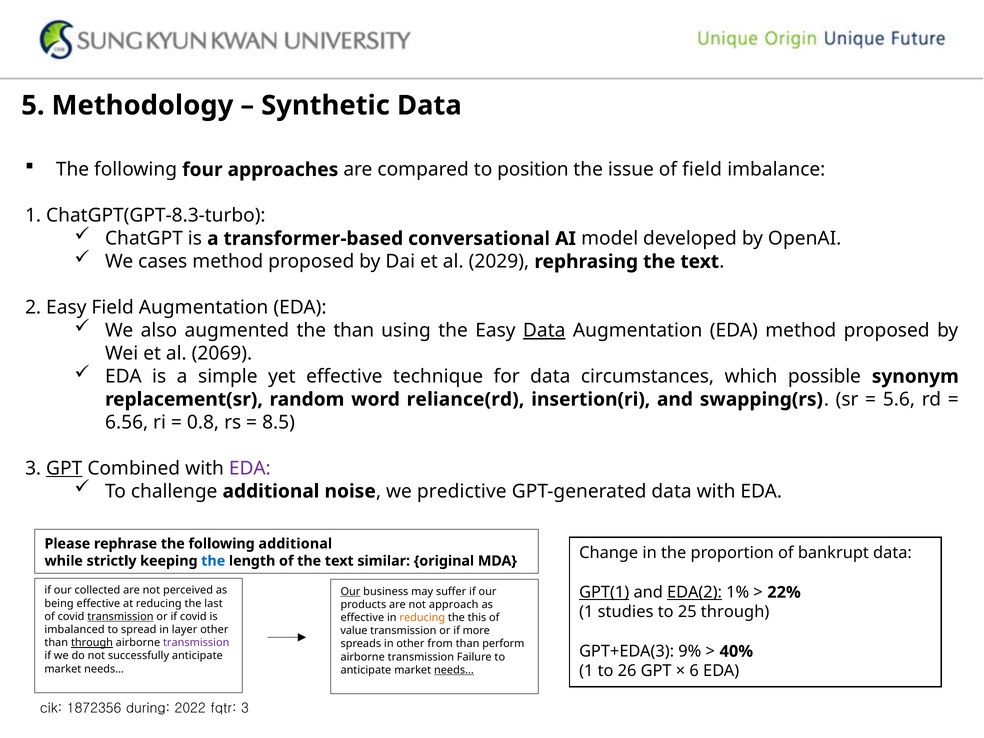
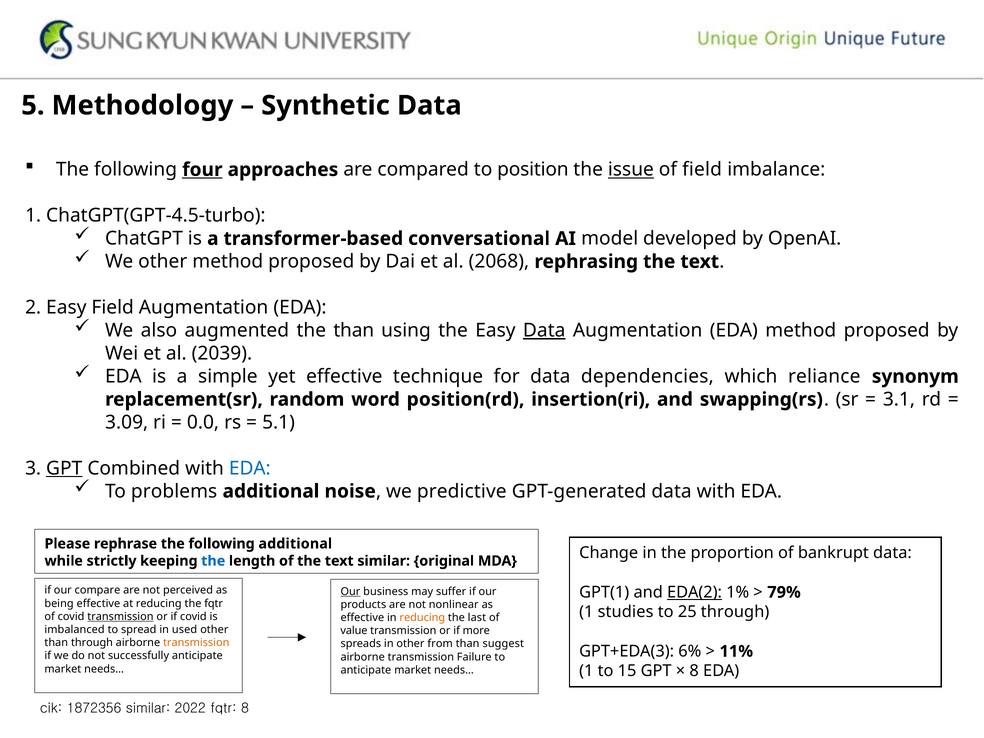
four underline: none -> present
issue underline: none -> present
ChatGPT(GPT-8.3-turbo: ChatGPT(GPT-8.3-turbo -> ChatGPT(GPT-4.5-turbo
We cases: cases -> other
2029: 2029 -> 2068
2069: 2069 -> 2039
circumstances: circumstances -> dependencies
possible: possible -> reliance
reliance(rd: reliance(rd -> position(rd
5.6: 5.6 -> 3.1
6.56: 6.56 -> 3.09
0.8: 0.8 -> 0.0
8.5: 8.5 -> 5.1
EDA at (250, 468) colour: purple -> blue
challenge: challenge -> problems
collected: collected -> compare
GPT(1 underline: present -> none
22%: 22% -> 79%
the last: last -> fqtr
approach: approach -> nonlinear
this: this -> last
layer: layer -> used
through at (92, 643) underline: present -> none
transmission at (196, 643) colour: purple -> orange
perform: perform -> suggest
9%: 9% -> 6%
40%: 40% -> 11%
26: 26 -> 15
6 at (694, 671): 6 -> 8
needs… at (454, 670) underline: present -> none
1872356 during: during -> similar
fqtr 3: 3 -> 8
